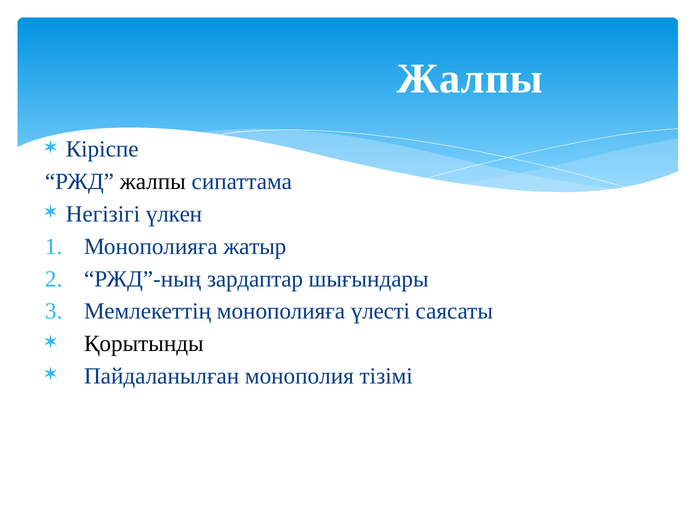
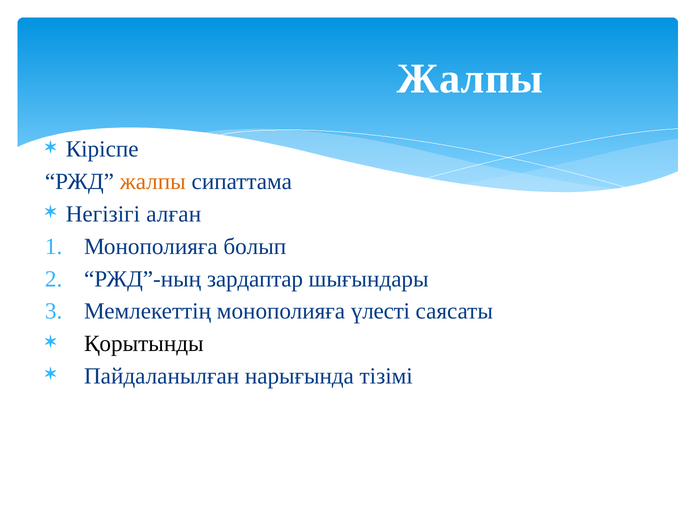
жалпы at (153, 182) colour: black -> orange
үлкен: үлкен -> алған
жатыр: жатыр -> болып
монополия: монополия -> нарығында
